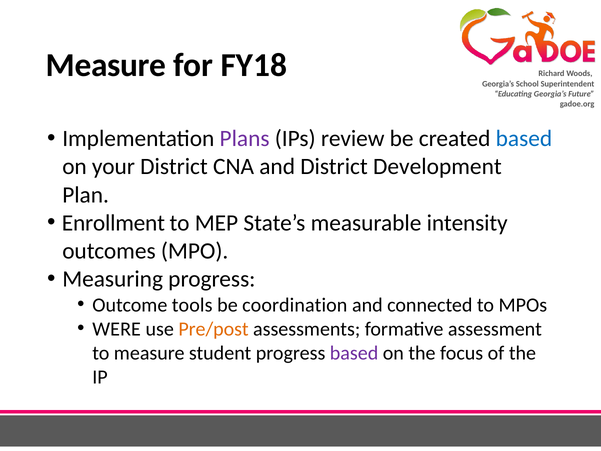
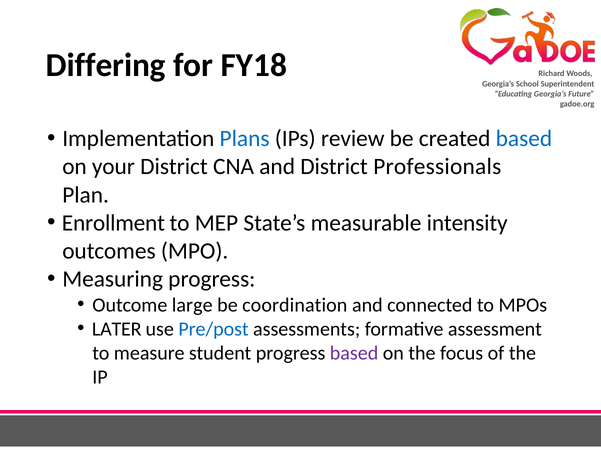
Measure at (106, 65): Measure -> Differing
Plans colour: purple -> blue
Development: Development -> Professionals
tools: tools -> large
WERE: WERE -> LATER
Pre/post colour: orange -> blue
